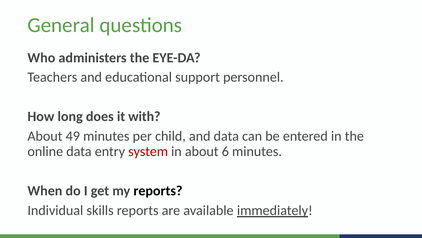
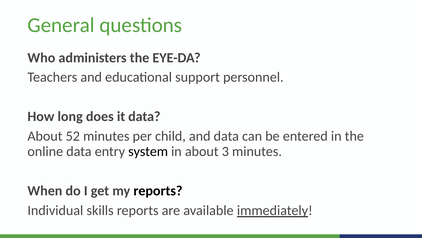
it with: with -> data
49: 49 -> 52
system colour: red -> black
6: 6 -> 3
